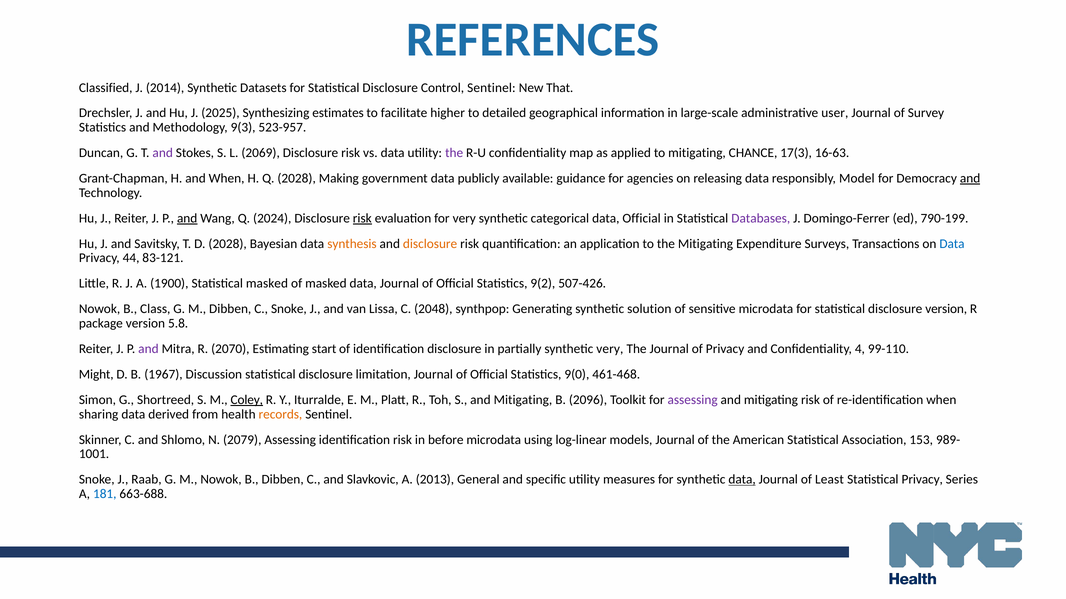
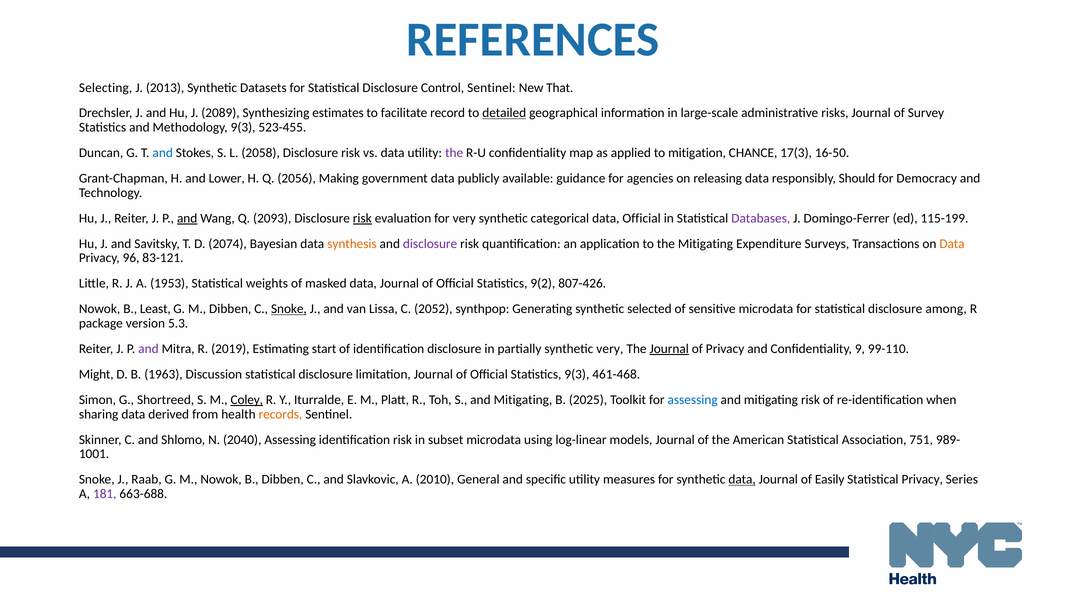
Classified: Classified -> Selecting
2014: 2014 -> 2013
2025: 2025 -> 2089
higher: higher -> record
detailed underline: none -> present
user: user -> risks
523-957: 523-957 -> 523-455
and at (163, 153) colour: purple -> blue
2069: 2069 -> 2058
to mitigating: mitigating -> mitigation
16-63: 16-63 -> 16-50
and When: When -> Lower
Q 2028: 2028 -> 2056
Model: Model -> Should
and at (970, 179) underline: present -> none
2024: 2024 -> 2093
790-199: 790-199 -> 115-199
D 2028: 2028 -> 2074
disclosure at (430, 244) colour: orange -> purple
Data at (952, 244) colour: blue -> orange
44: 44 -> 96
1900: 1900 -> 1953
Statistical masked: masked -> weights
507-426: 507-426 -> 807-426
Class: Class -> Least
Snoke at (289, 309) underline: none -> present
2048: 2048 -> 2052
solution: solution -> selected
disclosure version: version -> among
5.8: 5.8 -> 5.3
2070: 2070 -> 2019
Journal at (669, 349) underline: none -> present
4: 4 -> 9
1967: 1967 -> 1963
Statistics 9(0: 9(0 -> 9(3
2096: 2096 -> 2025
assessing at (693, 400) colour: purple -> blue
2079: 2079 -> 2040
before: before -> subset
153: 153 -> 751
2013: 2013 -> 2010
Least: Least -> Easily
181 colour: blue -> purple
